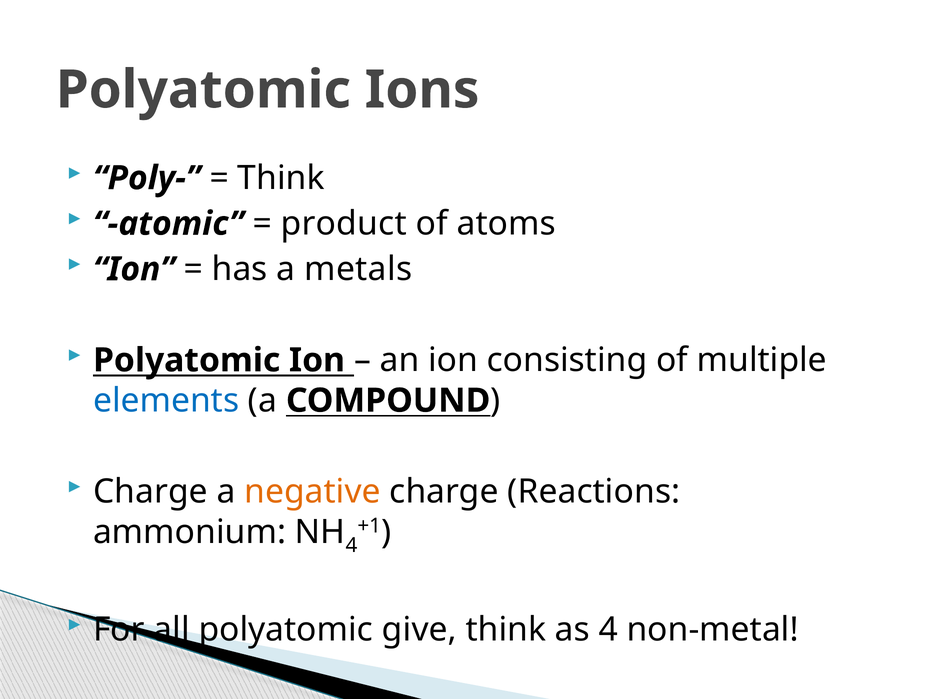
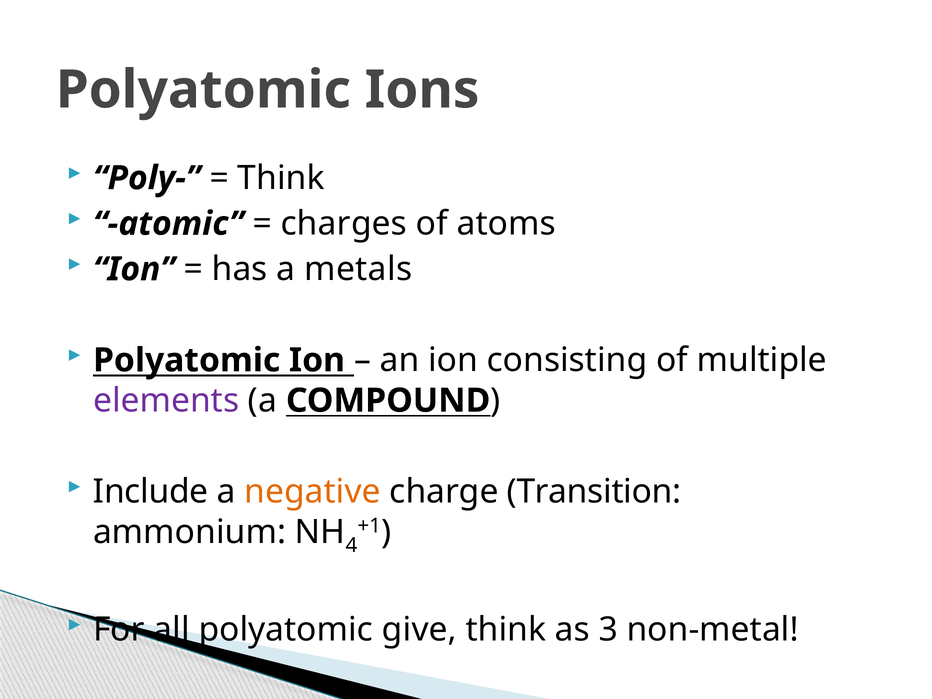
product: product -> charges
elements colour: blue -> purple
Charge at (150, 492): Charge -> Include
Reactions: Reactions -> Transition
as 4: 4 -> 3
